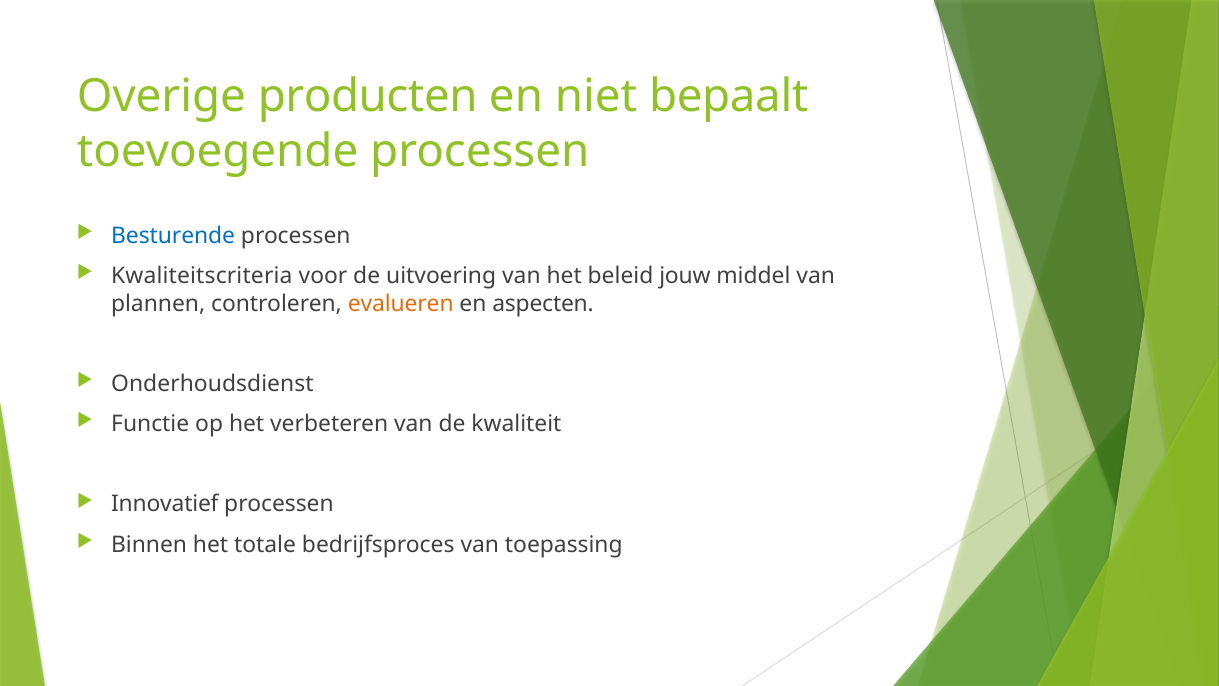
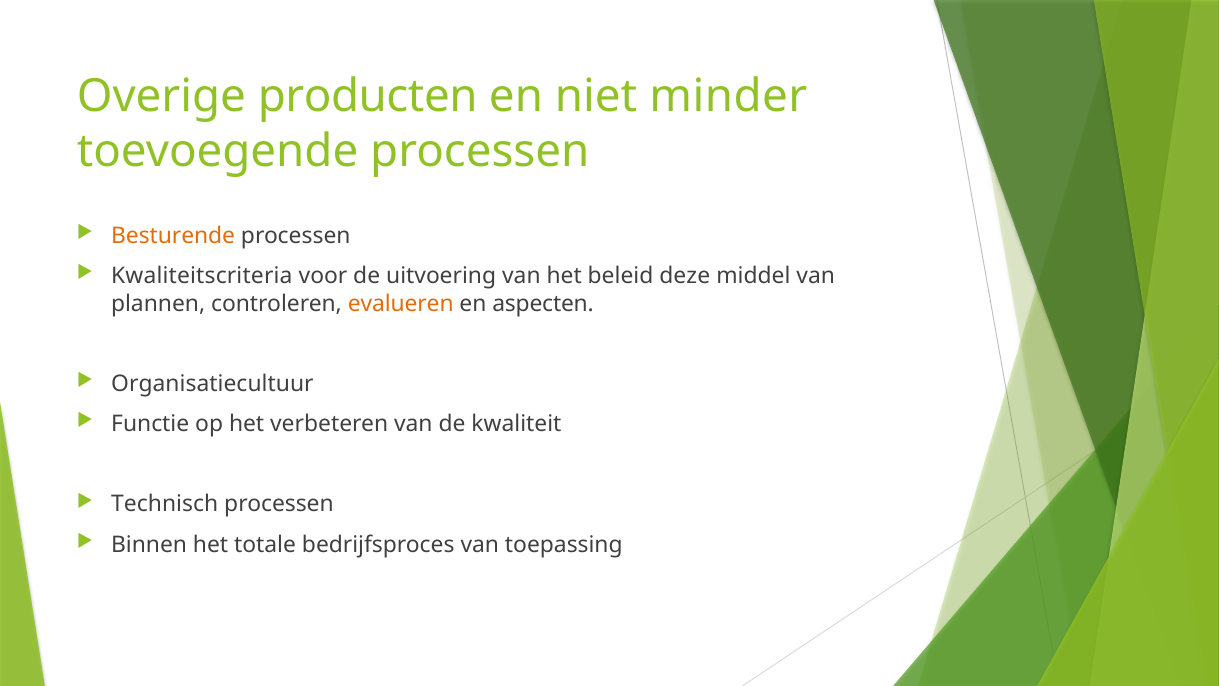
bepaalt: bepaalt -> minder
Besturende colour: blue -> orange
jouw: jouw -> deze
Onderhoudsdienst: Onderhoudsdienst -> Organisatiecultuur
Innovatief: Innovatief -> Technisch
